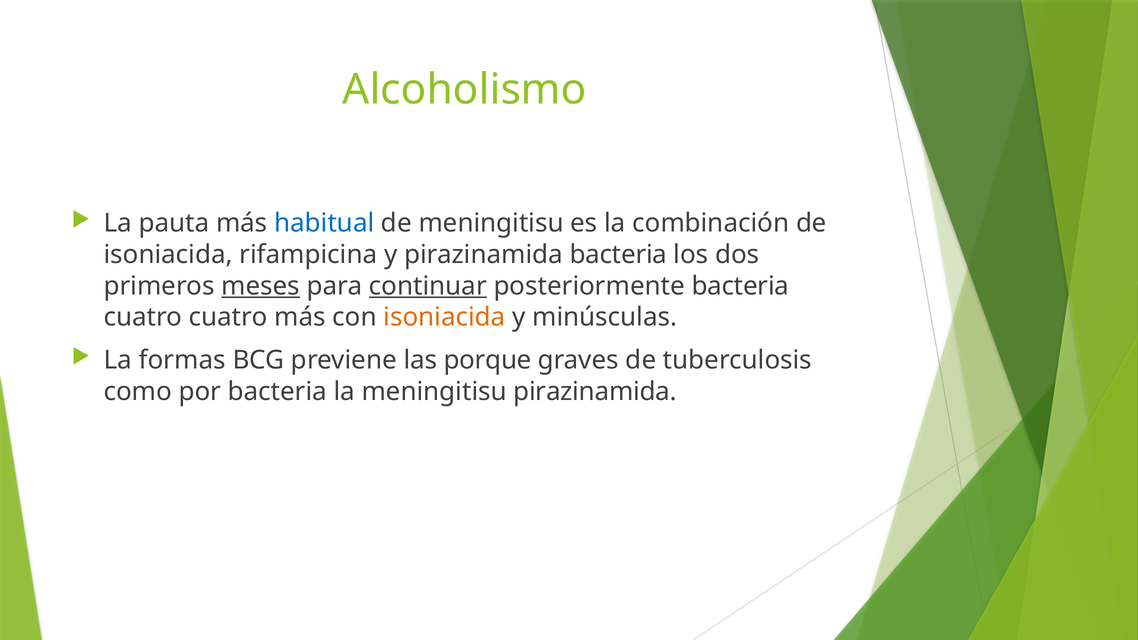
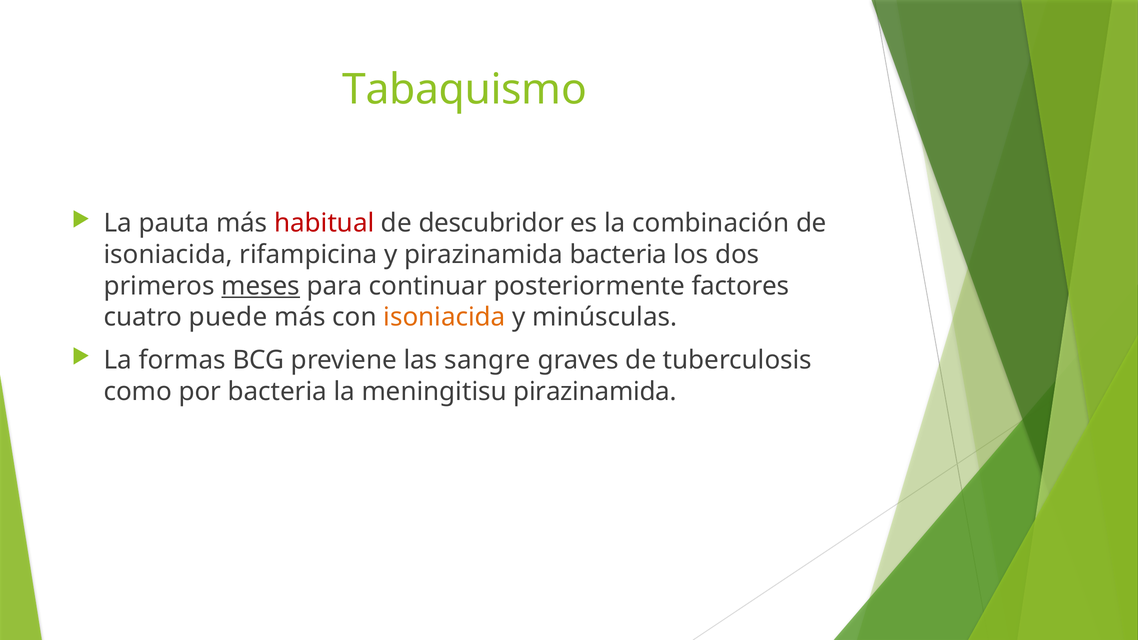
Alcoholismo: Alcoholismo -> Tabaquismo
habitual colour: blue -> red
de meningitisu: meningitisu -> descubridor
continuar underline: present -> none
posteriormente bacteria: bacteria -> factores
cuatro cuatro: cuatro -> puede
porque: porque -> sangre
